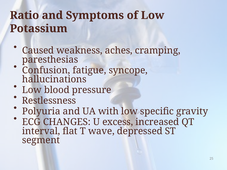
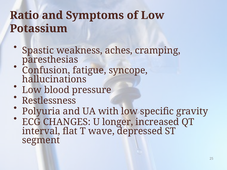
Caused: Caused -> Spastic
excess: excess -> longer
